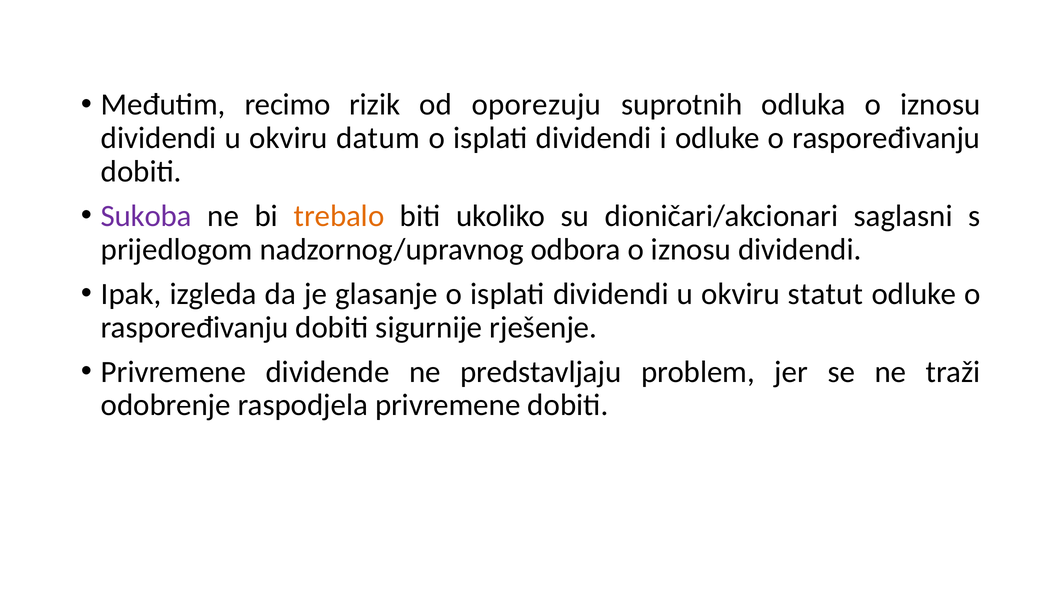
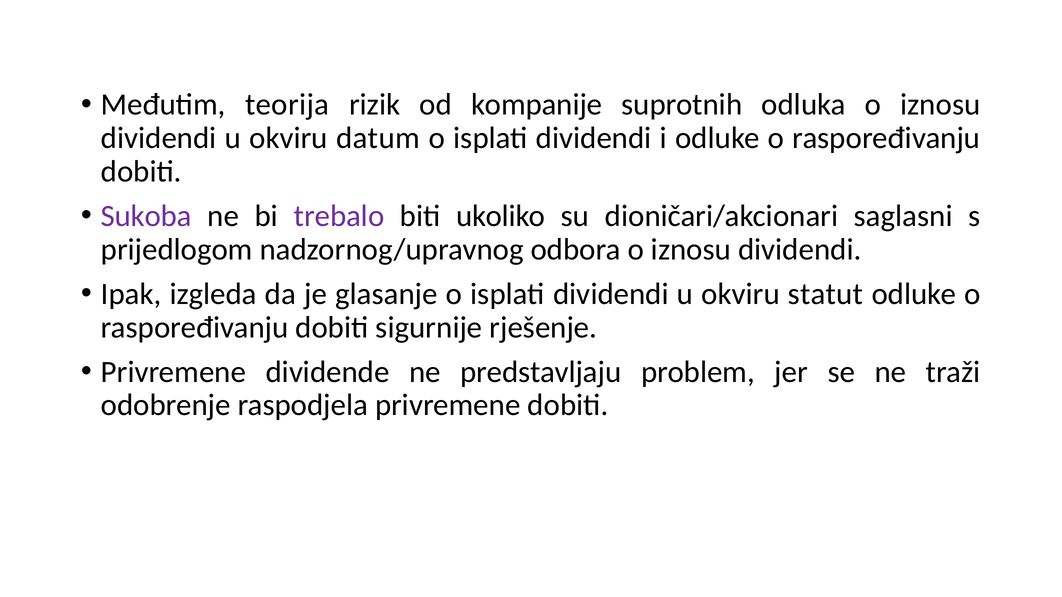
recimo: recimo -> teorija
oporezuju: oporezuju -> kompanije
trebalo colour: orange -> purple
